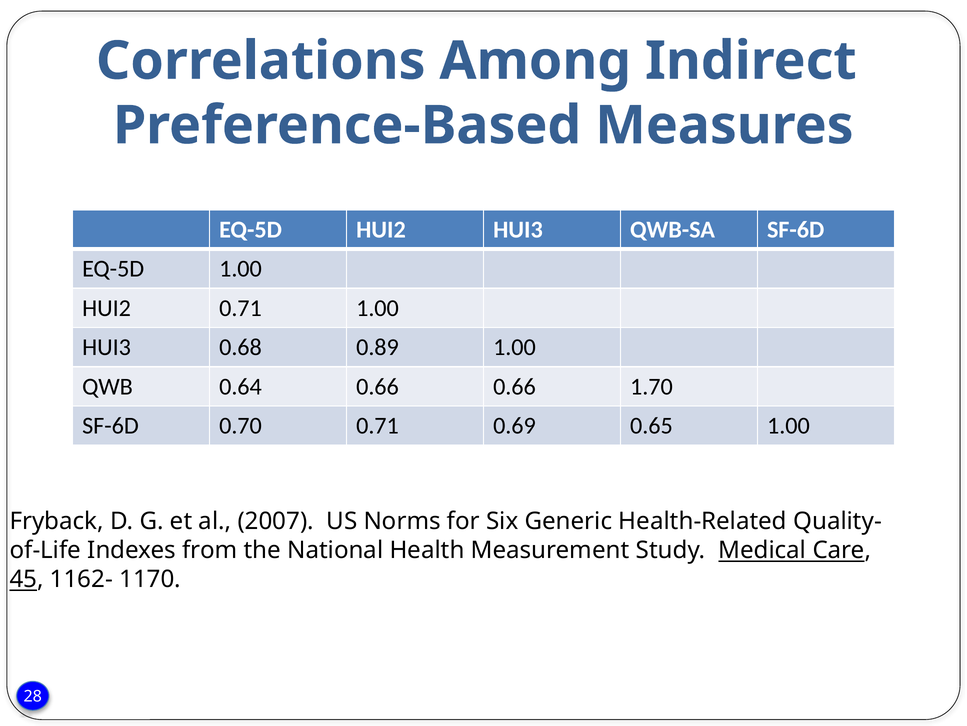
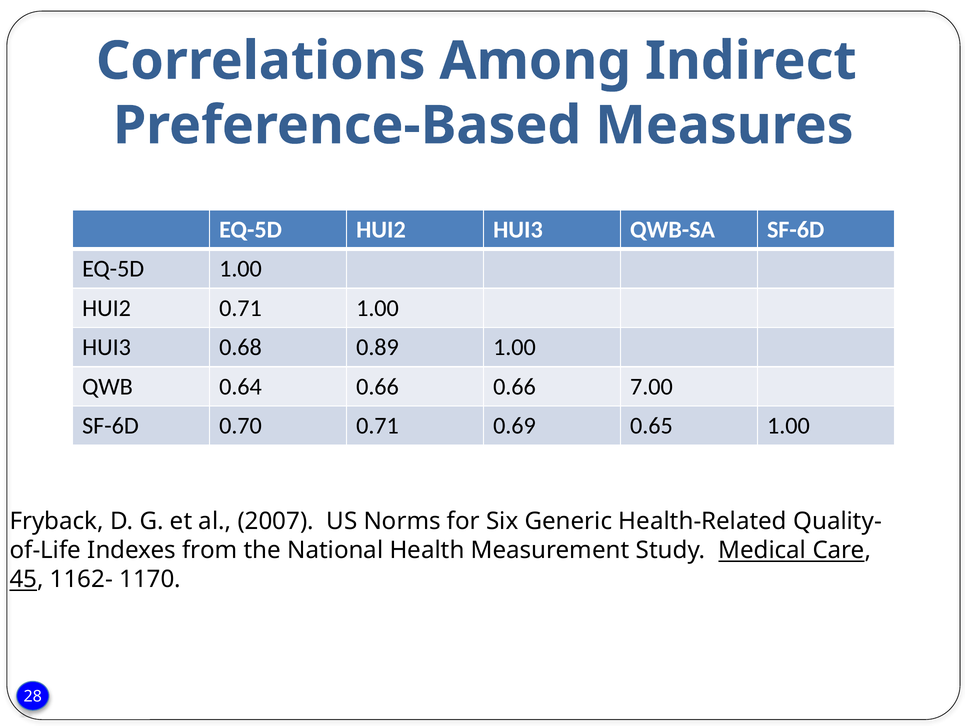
1.70: 1.70 -> 7.00
